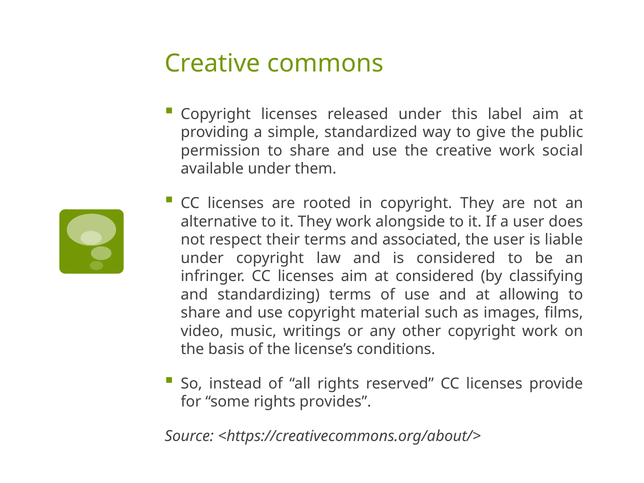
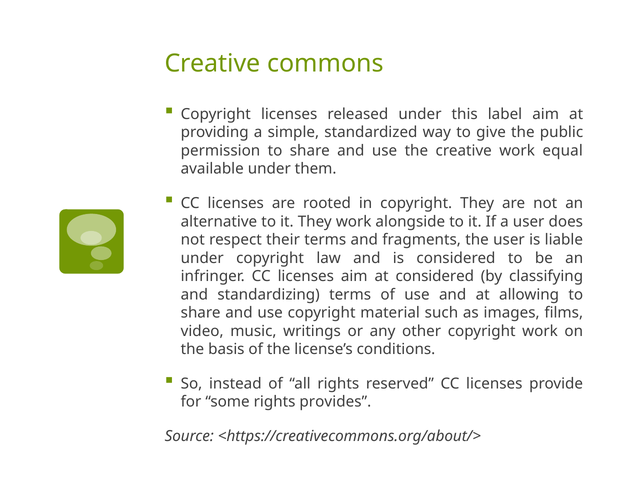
social: social -> equal
associated: associated -> fragments
